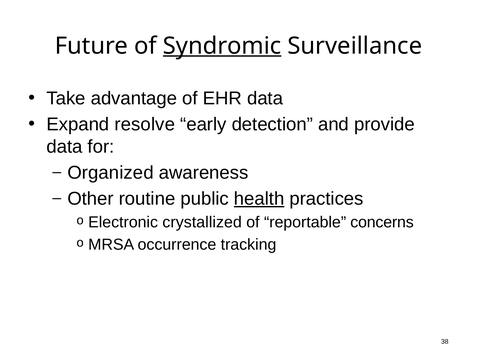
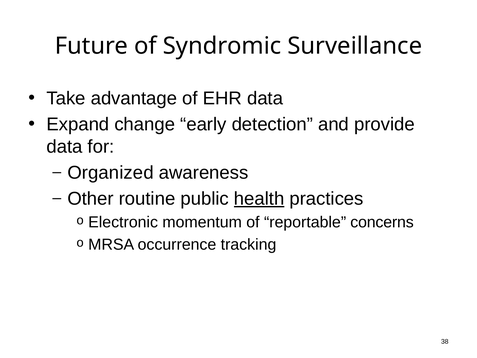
Syndromic underline: present -> none
resolve: resolve -> change
crystallized: crystallized -> momentum
